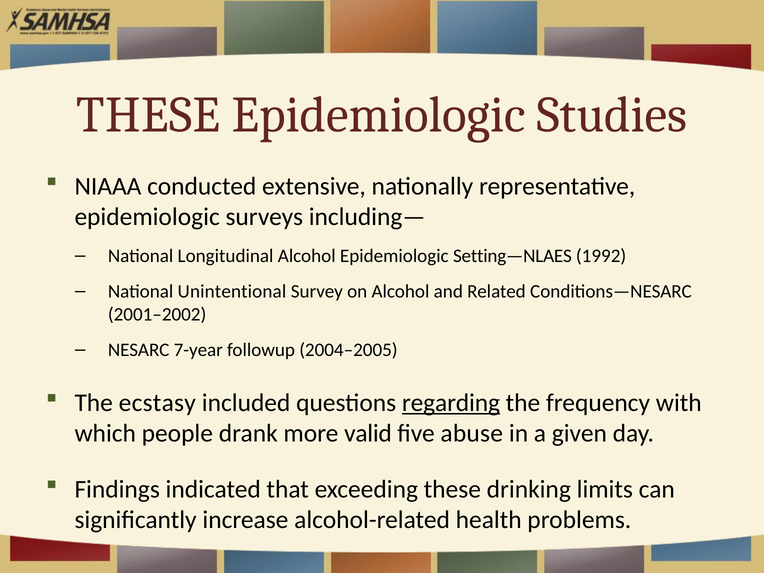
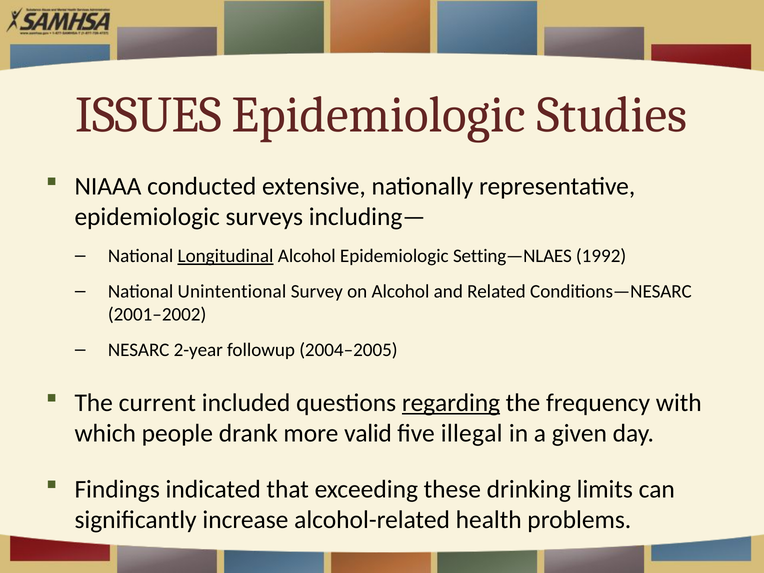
THESE at (148, 115): THESE -> ISSUES
Longitudinal underline: none -> present
7-year: 7-year -> 2-year
ecstasy: ecstasy -> current
abuse: abuse -> illegal
